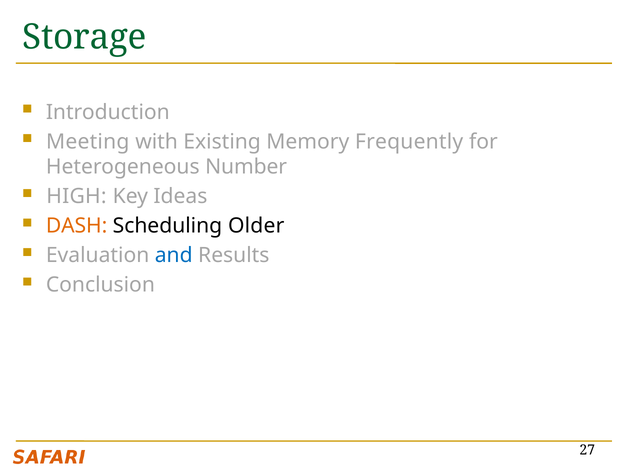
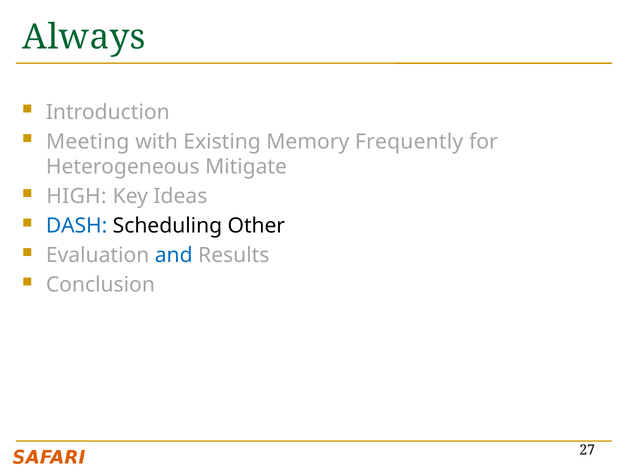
Storage: Storage -> Always
Number: Number -> Mitigate
DASH colour: orange -> blue
Older: Older -> Other
